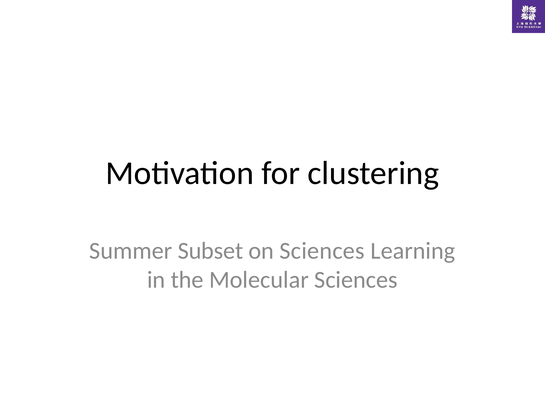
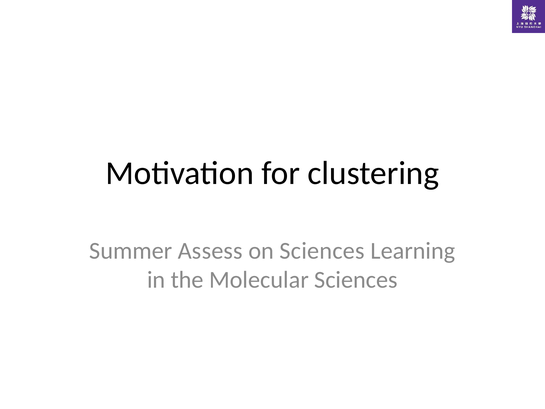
Subset: Subset -> Assess
